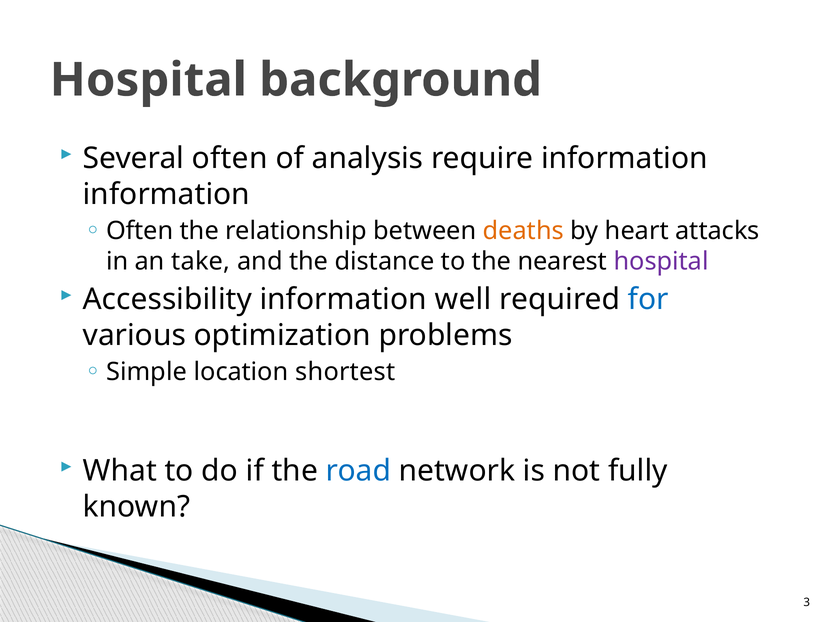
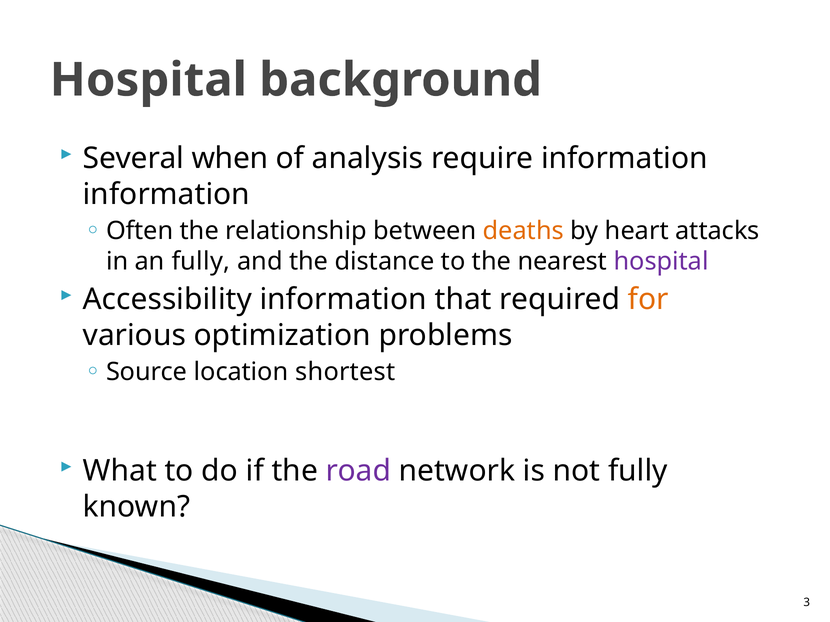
Several often: often -> when
an take: take -> fully
well: well -> that
for colour: blue -> orange
Simple: Simple -> Source
road colour: blue -> purple
